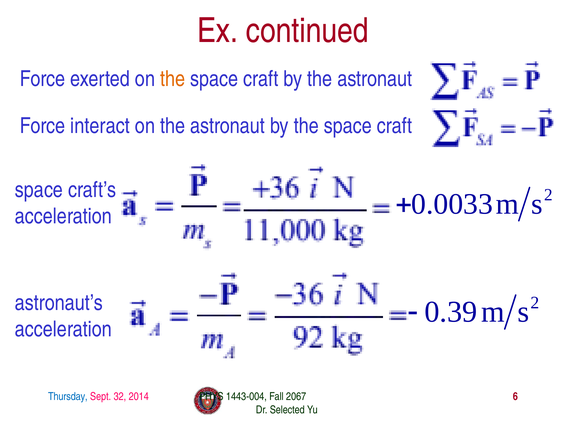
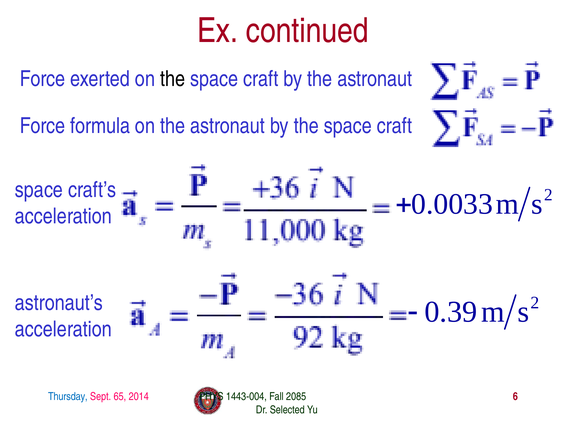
the at (173, 79) colour: orange -> black
interact: interact -> formula
32: 32 -> 65
2067: 2067 -> 2085
